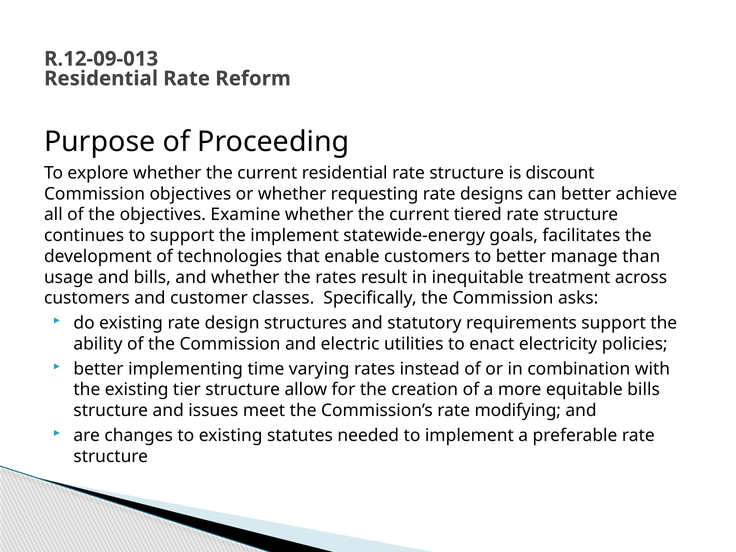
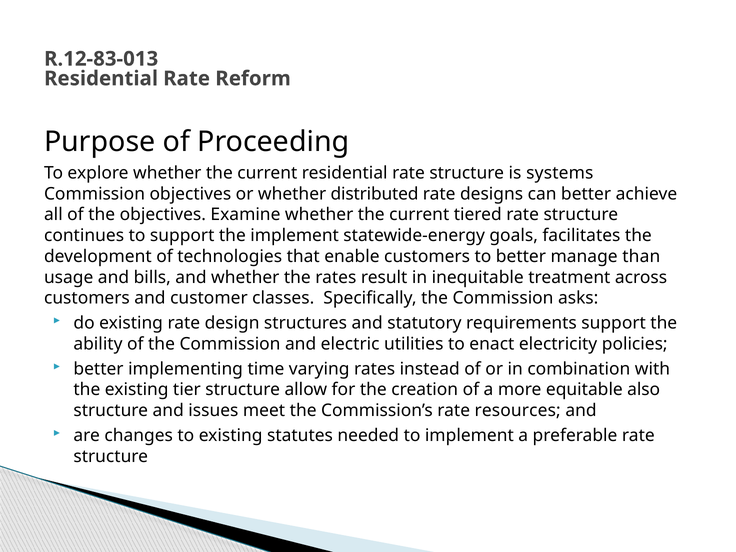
R.12-09-013: R.12-09-013 -> R.12-83-013
discount: discount -> systems
requesting: requesting -> distributed
equitable bills: bills -> also
modifying: modifying -> resources
